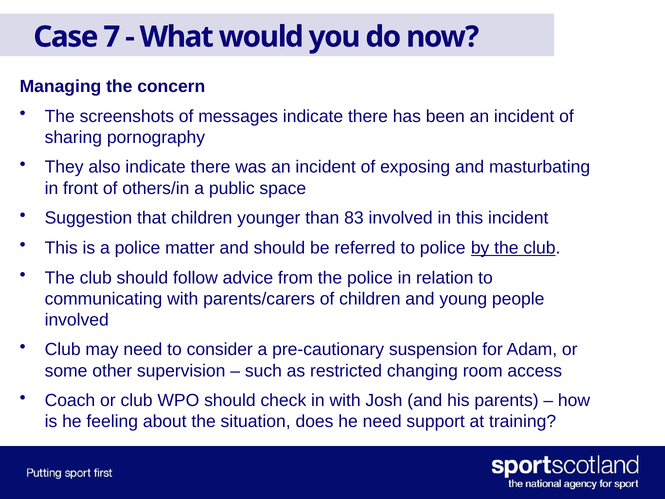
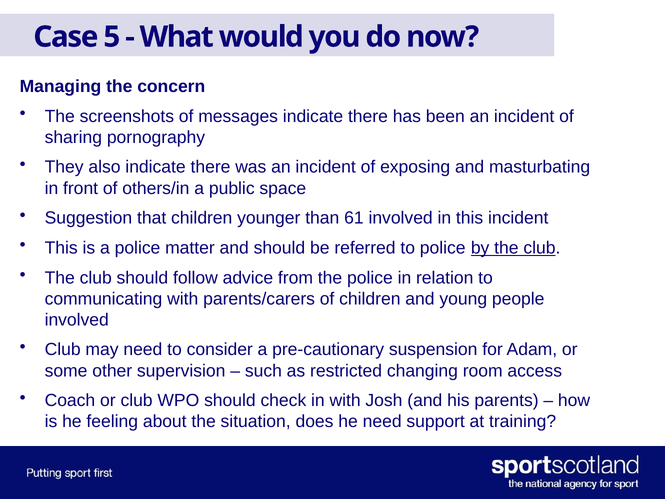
7: 7 -> 5
83: 83 -> 61
